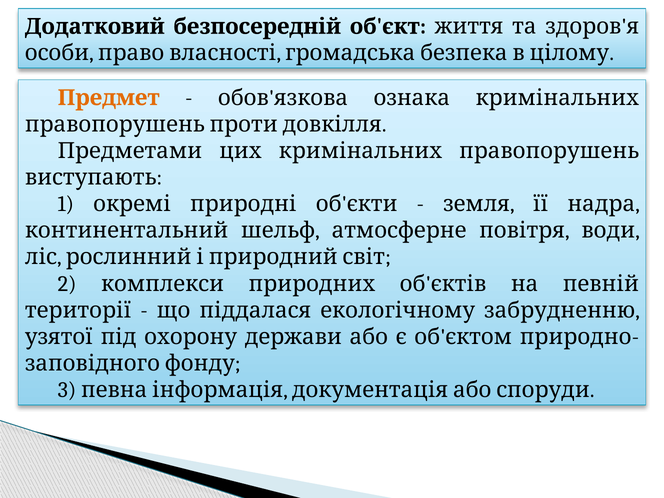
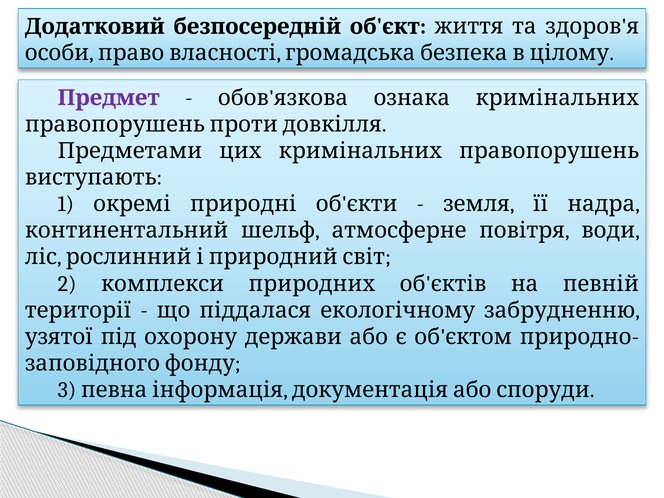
Предмет colour: orange -> purple
